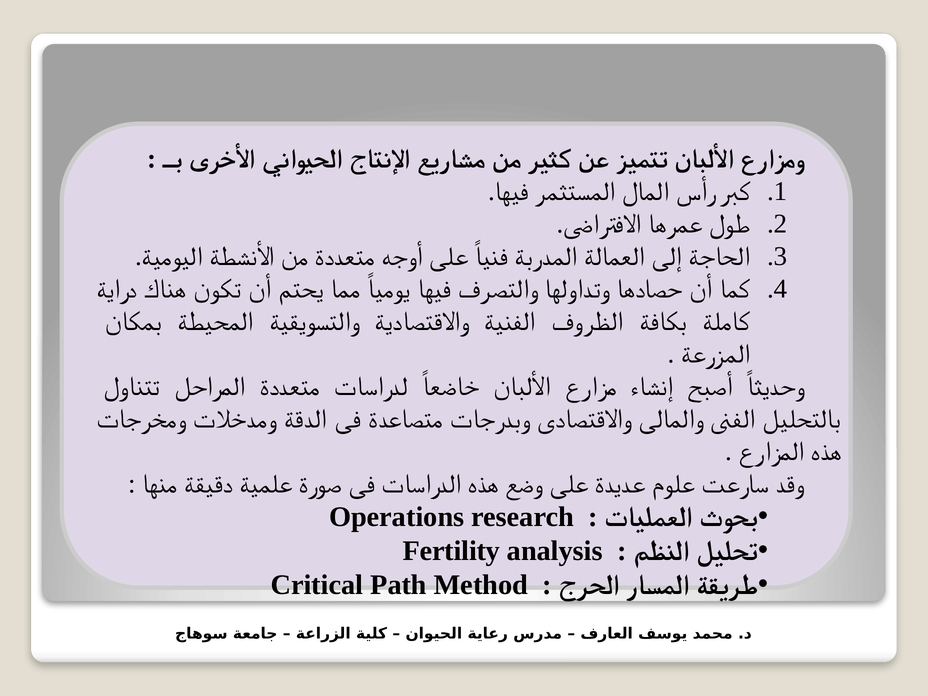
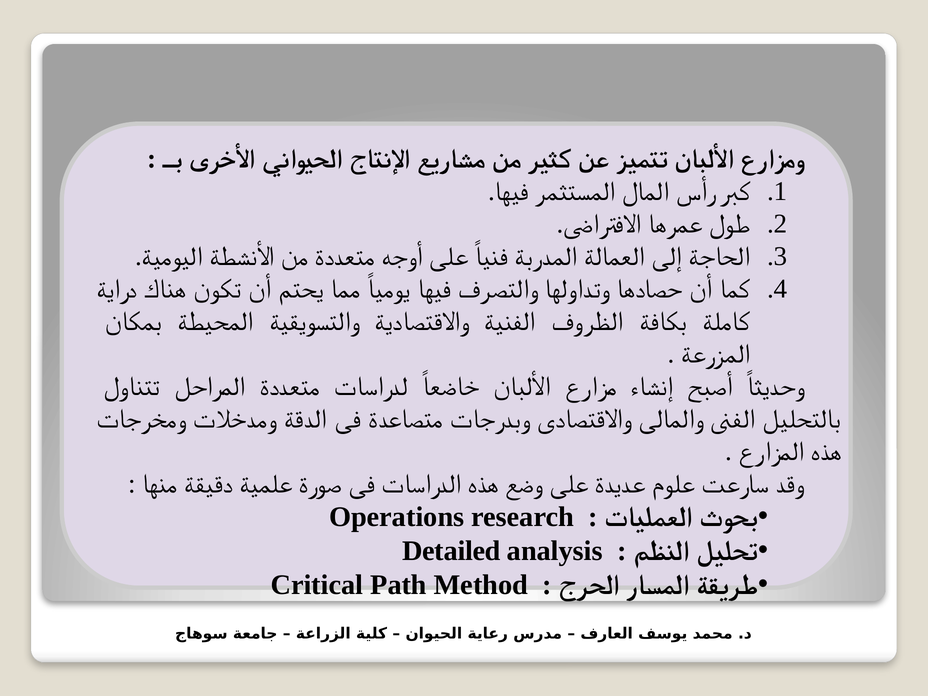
Fertility: Fertility -> Detailed
